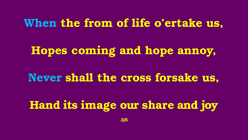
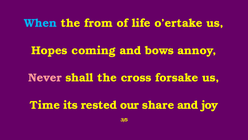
hope: hope -> bows
Never colour: light blue -> pink
Hand: Hand -> Time
image: image -> rested
